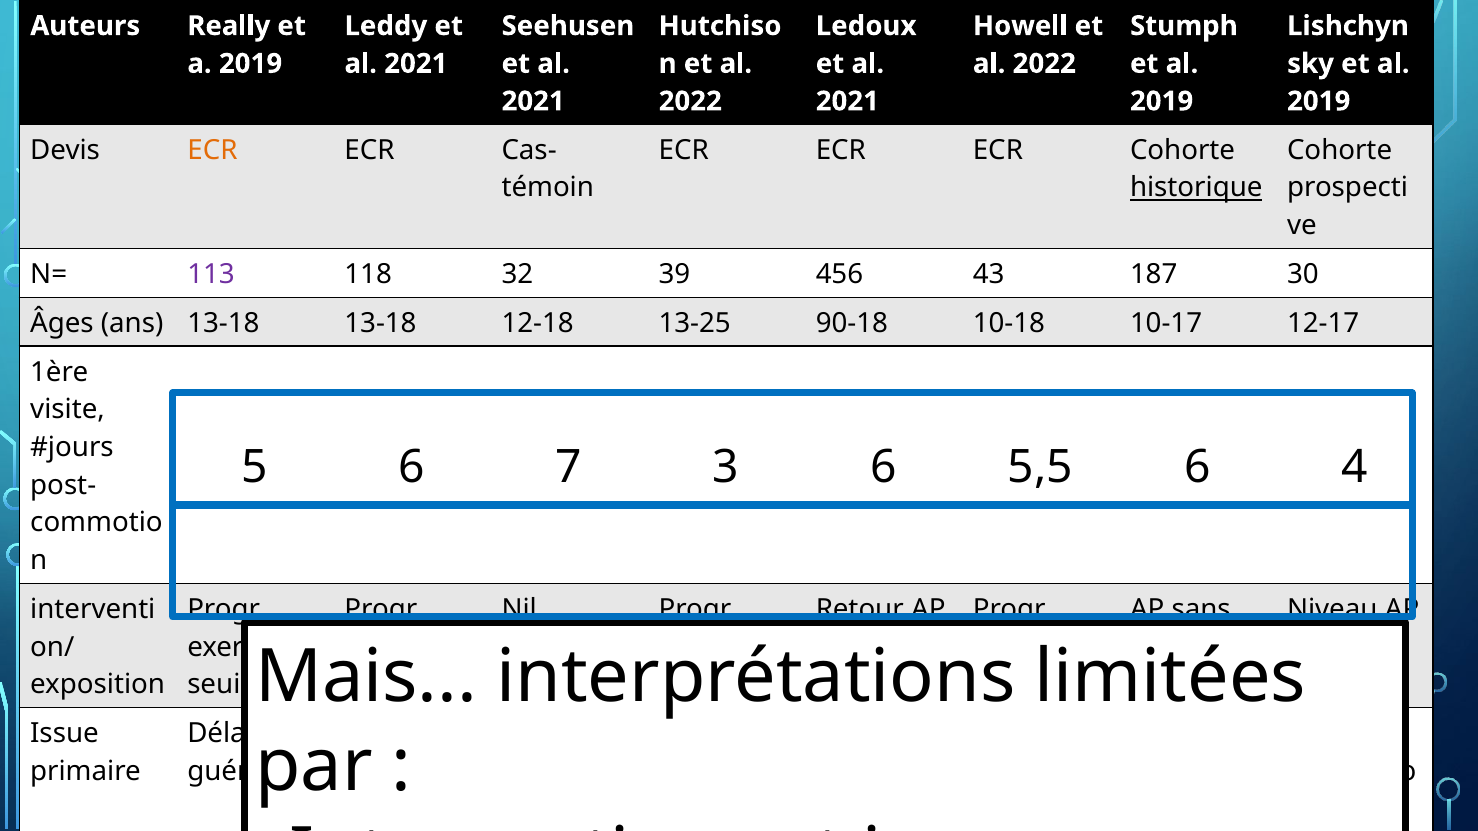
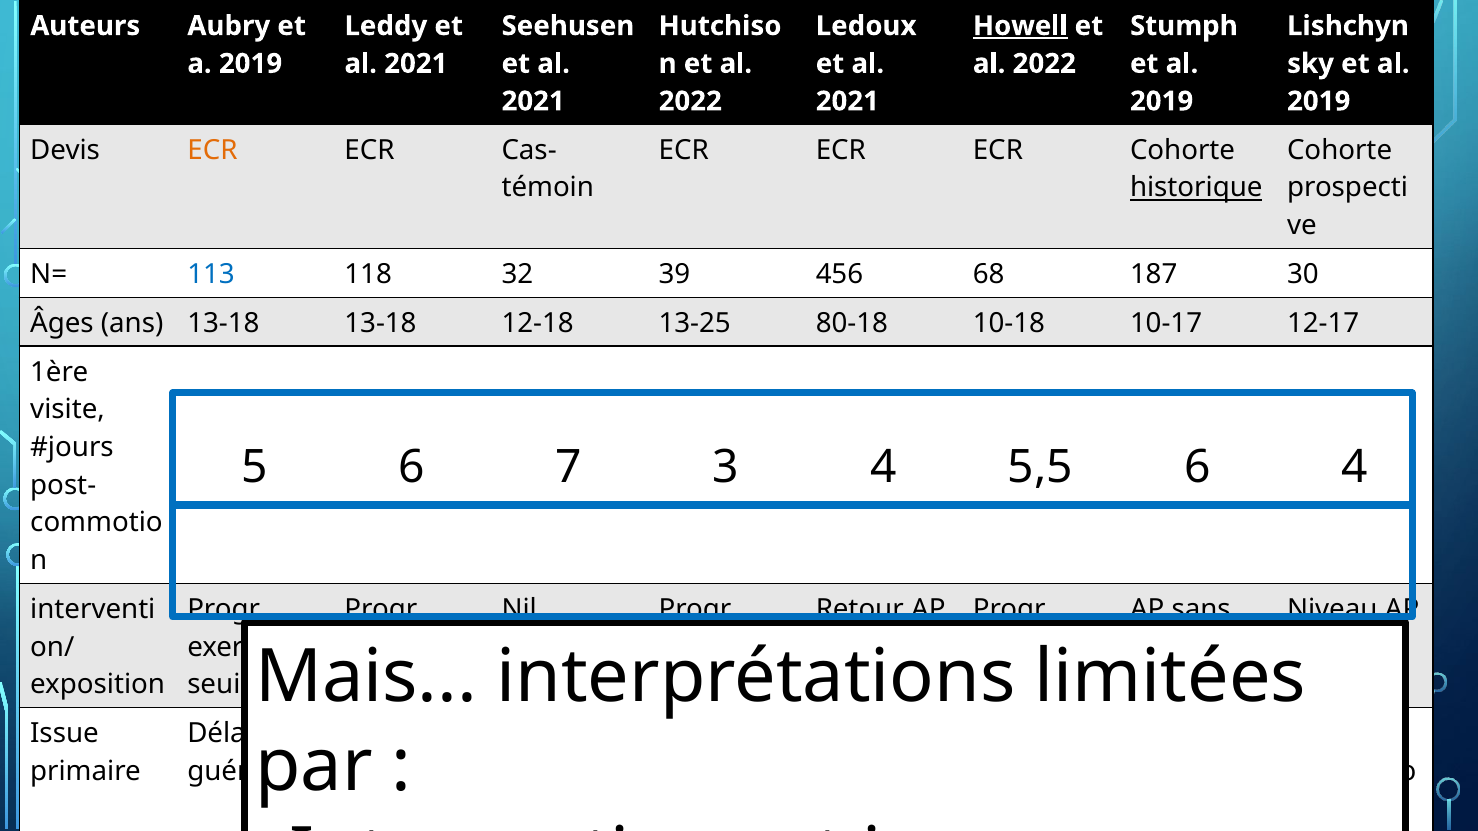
Really: Really -> Aubry
Howell underline: none -> present
113 colour: purple -> blue
43: 43 -> 68
90-18: 90-18 -> 80-18
3 6: 6 -> 4
